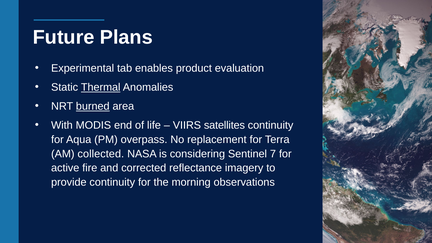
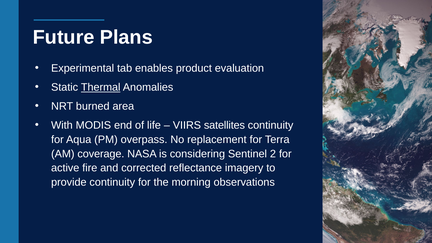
burned underline: present -> none
collected: collected -> coverage
7: 7 -> 2
